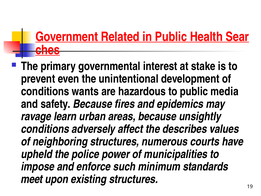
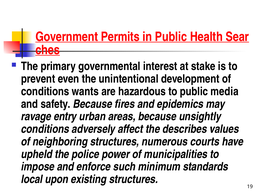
Related: Related -> Permits
learn: learn -> entry
meet: meet -> local
